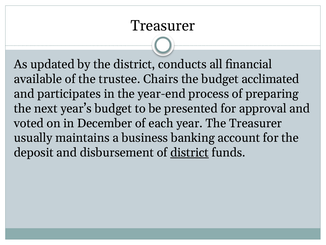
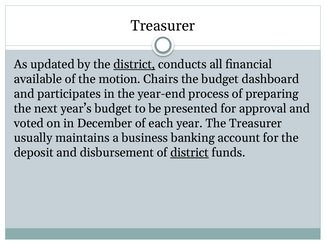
district at (134, 64) underline: none -> present
trustee: trustee -> motion
acclimated: acclimated -> dashboard
